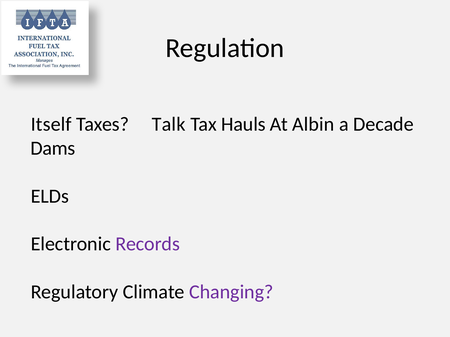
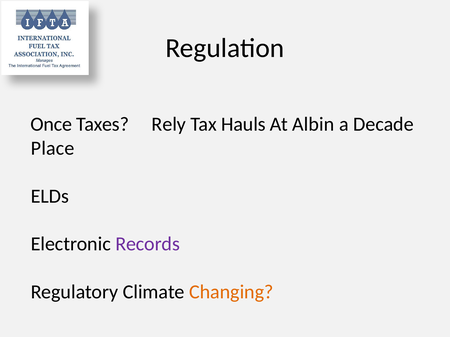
Itself: Itself -> Once
Talk: Talk -> Rely
Dams: Dams -> Place
Changing colour: purple -> orange
